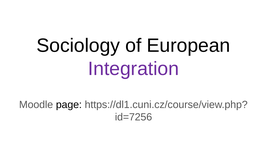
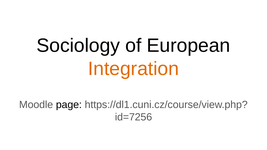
Integration colour: purple -> orange
